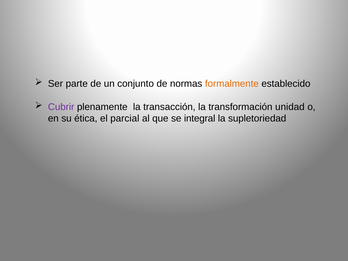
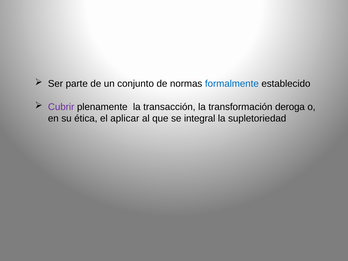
formalmente colour: orange -> blue
unidad: unidad -> deroga
parcial: parcial -> aplicar
